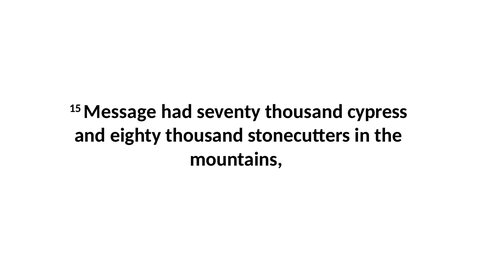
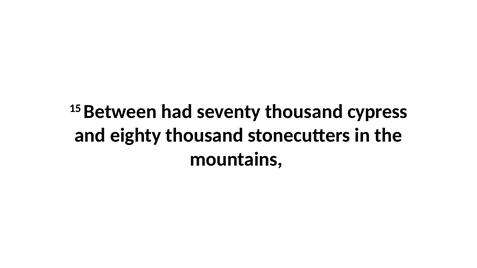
Message: Message -> Between
